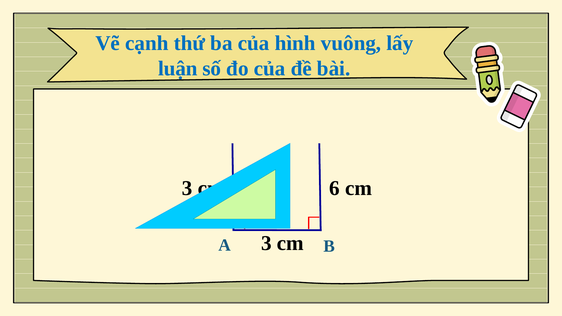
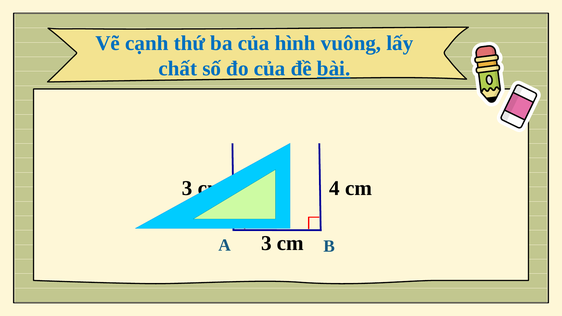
luận: luận -> chất
bài underline: none -> present
6: 6 -> 4
